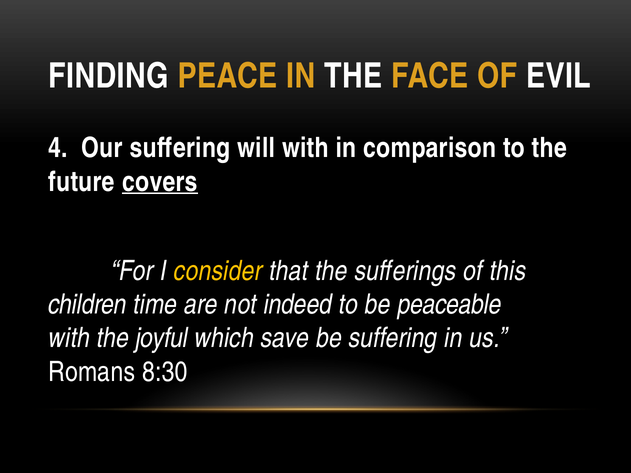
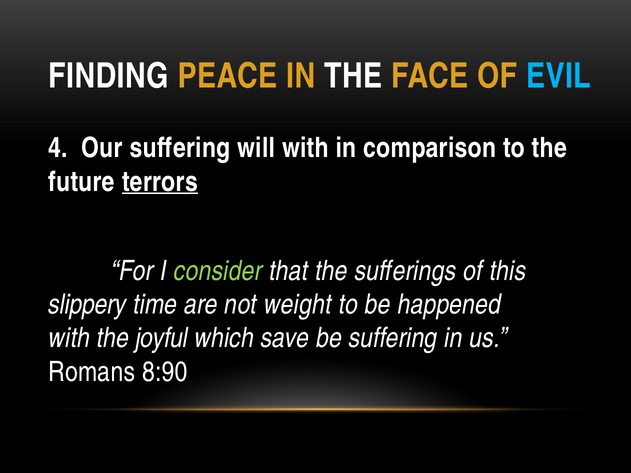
EVIL colour: white -> light blue
covers: covers -> terrors
consider colour: yellow -> light green
children: children -> slippery
indeed: indeed -> weight
peaceable: peaceable -> happened
8:30: 8:30 -> 8:90
